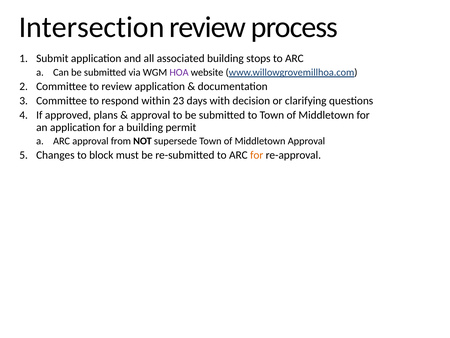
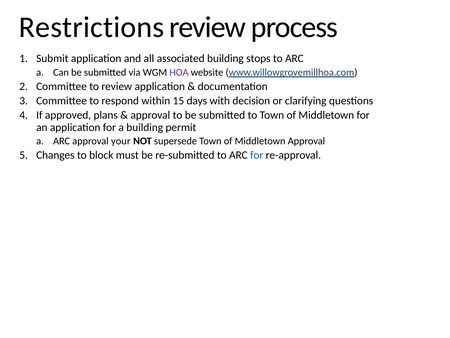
Intersection: Intersection -> Restrictions
23: 23 -> 15
from: from -> your
for at (257, 155) colour: orange -> blue
